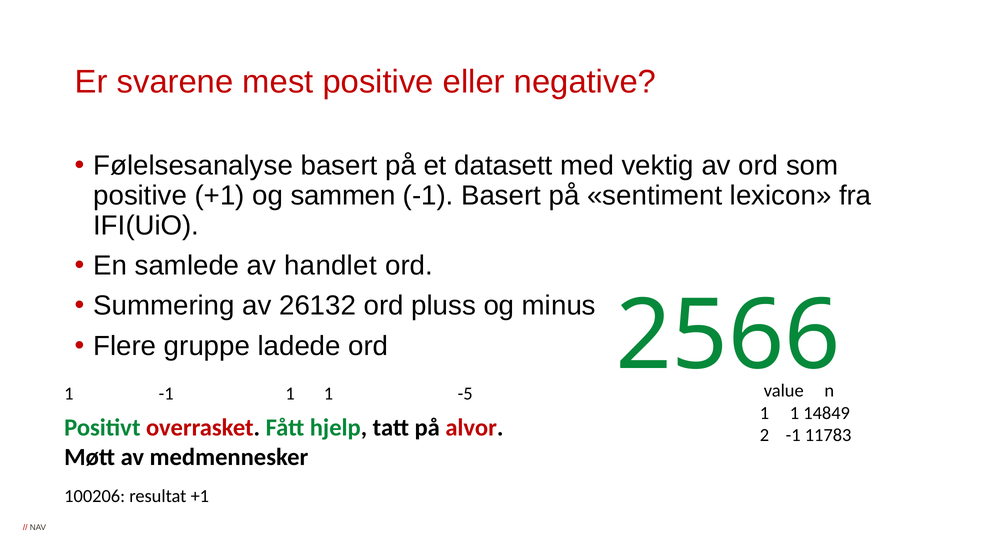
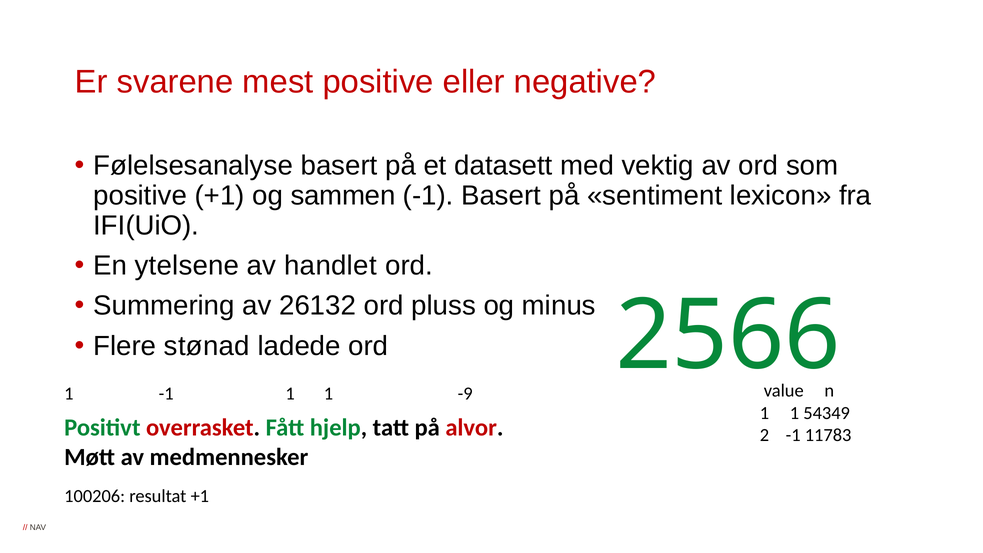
samlede: samlede -> ytelsene
gruppe: gruppe -> stønad
-5: -5 -> -9
14849: 14849 -> 54349
